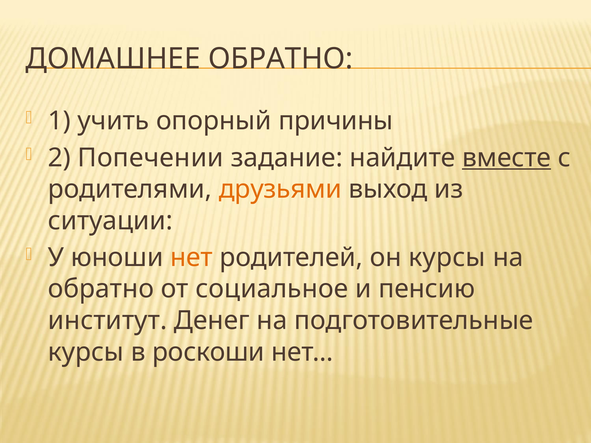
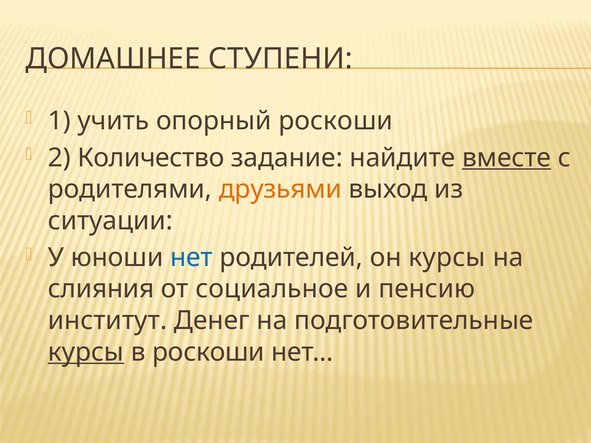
ДОМАШНЕЕ ОБРАТНО: ОБРАТНО -> СТУПЕНИ
опорный причины: причины -> роскоши
Попечении: Попечении -> Количество
нет colour: orange -> blue
обратно at (101, 289): обратно -> слияния
курсы at (86, 352) underline: none -> present
